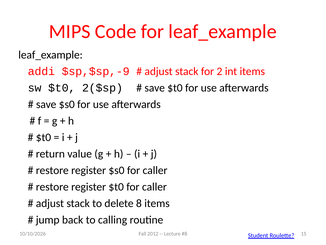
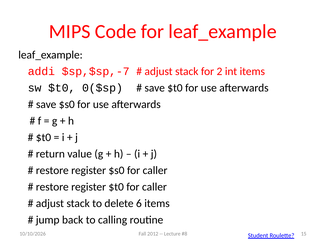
$sp,$sp,-9: $sp,$sp,-9 -> $sp,$sp,-7
2($sp: 2($sp -> 0($sp
8: 8 -> 6
